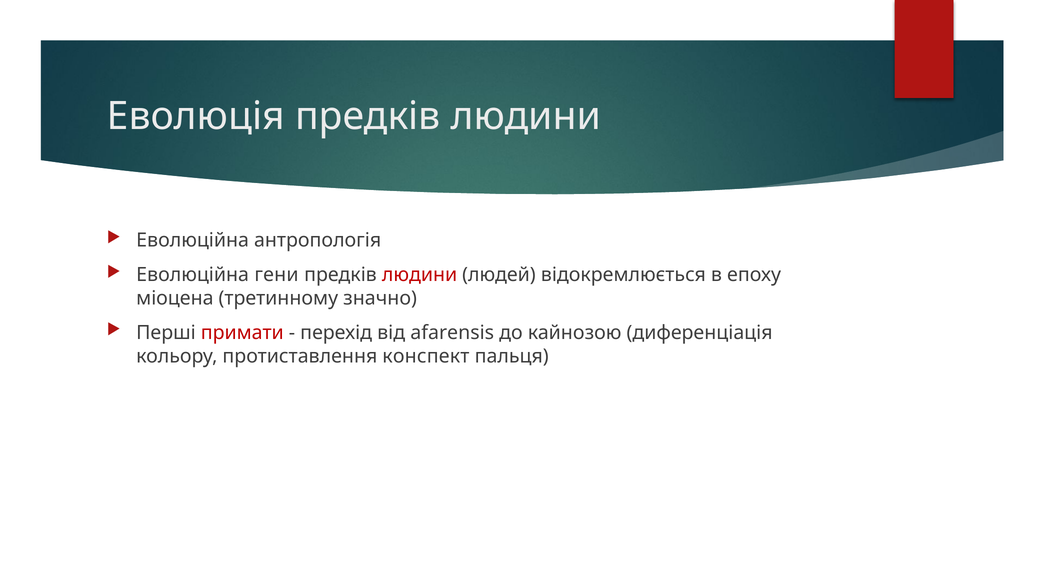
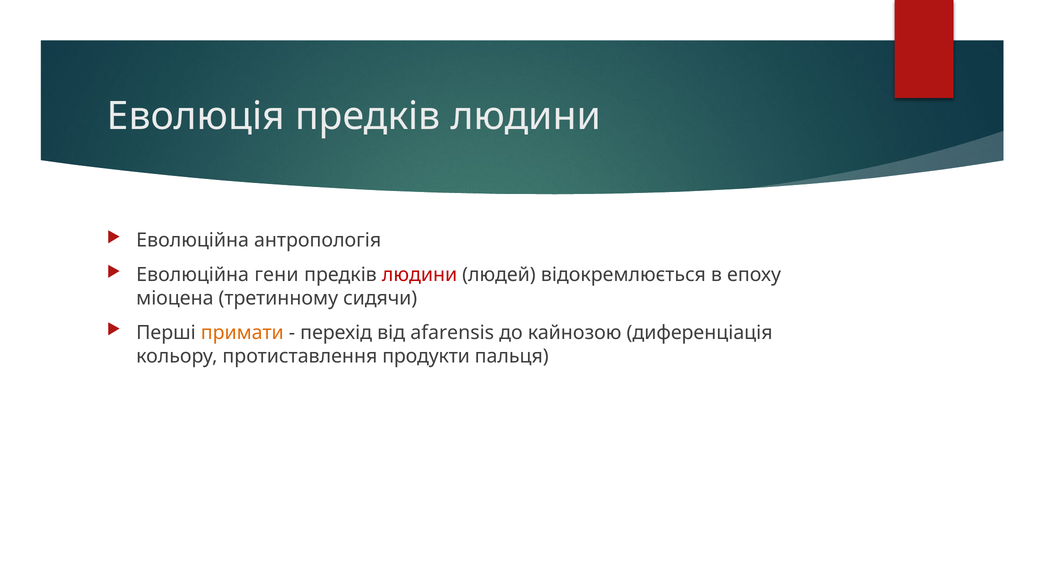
значно: значно -> сидячи
примати colour: red -> orange
конспект: конспект -> продукти
